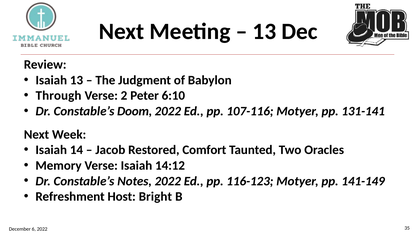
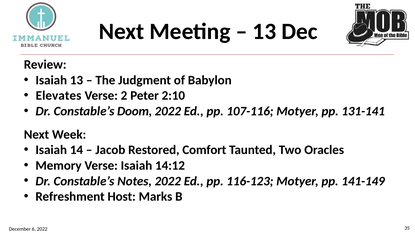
Through: Through -> Elevates
6:10: 6:10 -> 2:10
Bright: Bright -> Marks
